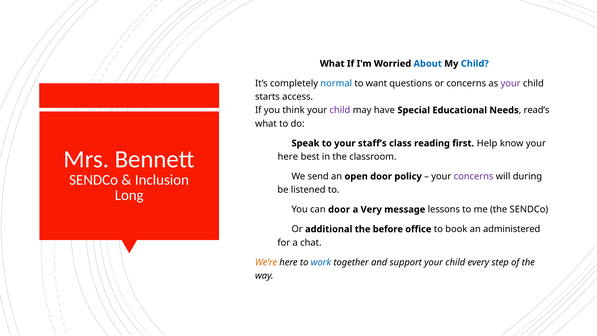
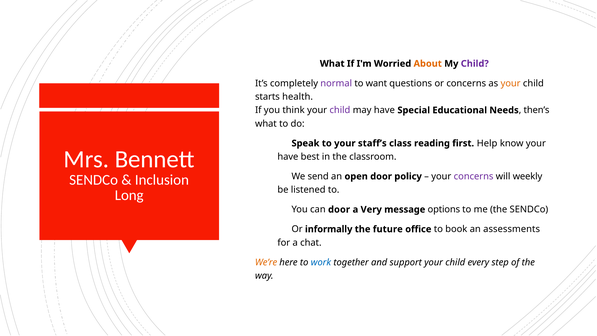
About colour: blue -> orange
Child at (475, 64) colour: blue -> purple
normal colour: blue -> purple
your at (511, 83) colour: purple -> orange
access: access -> health
read’s: read’s -> then’s
here at (288, 157): here -> have
during: during -> weekly
lessons: lessons -> options
additional: additional -> informally
before: before -> future
administered: administered -> assessments
